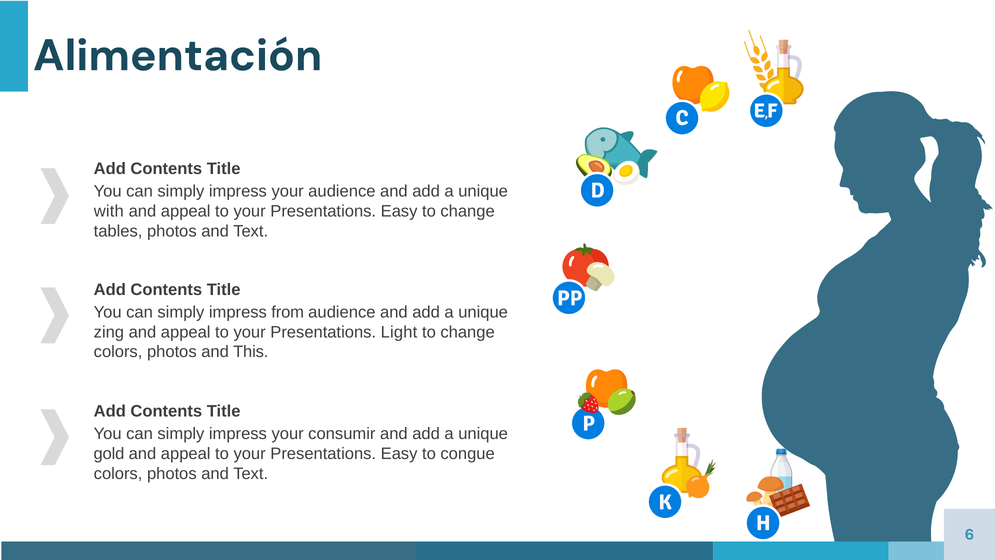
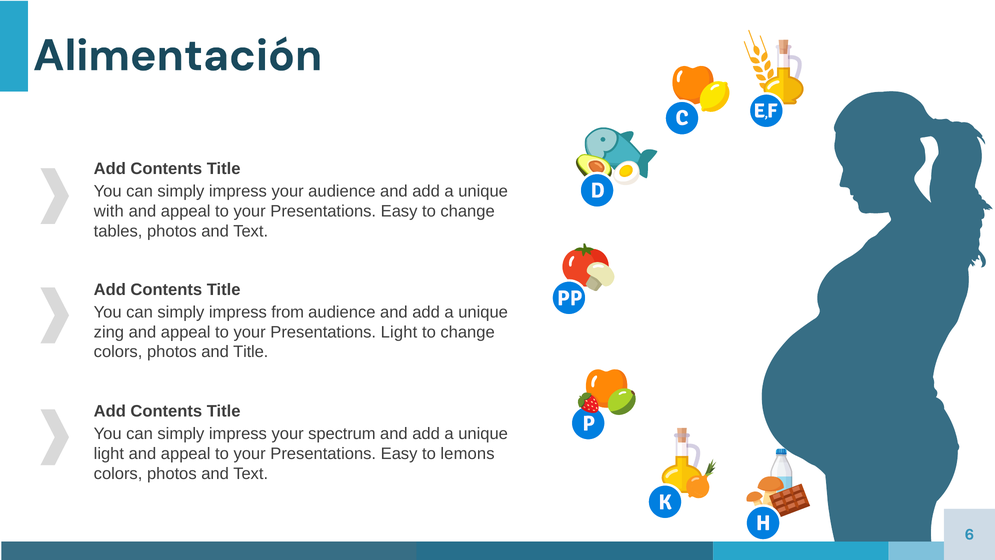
and This: This -> Title
consumir: consumir -> spectrum
gold at (109, 454): gold -> light
congue: congue -> lemons
